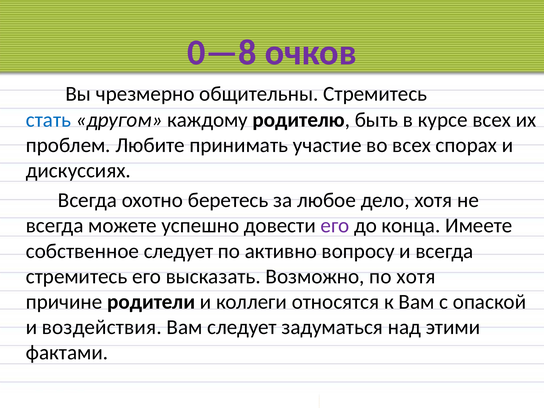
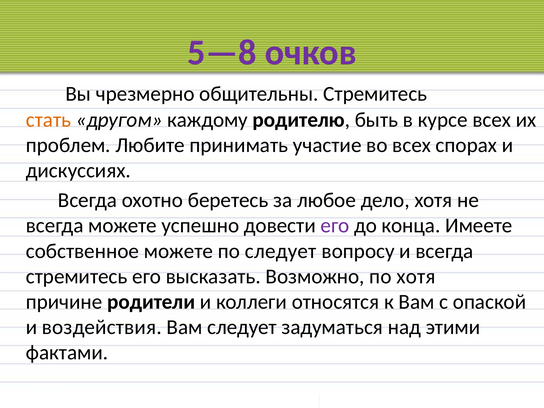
0—8: 0—8 -> 5—8
стать colour: blue -> orange
собственное следует: следует -> можете
по активно: активно -> следует
